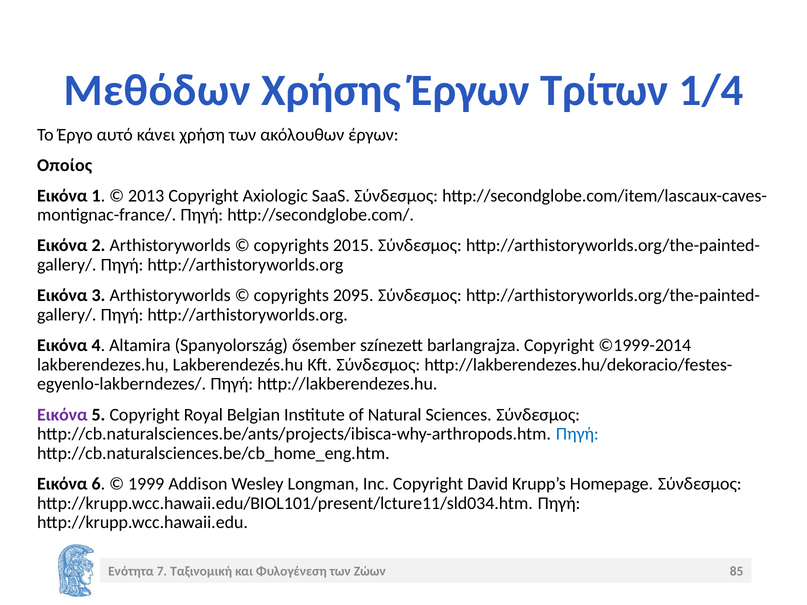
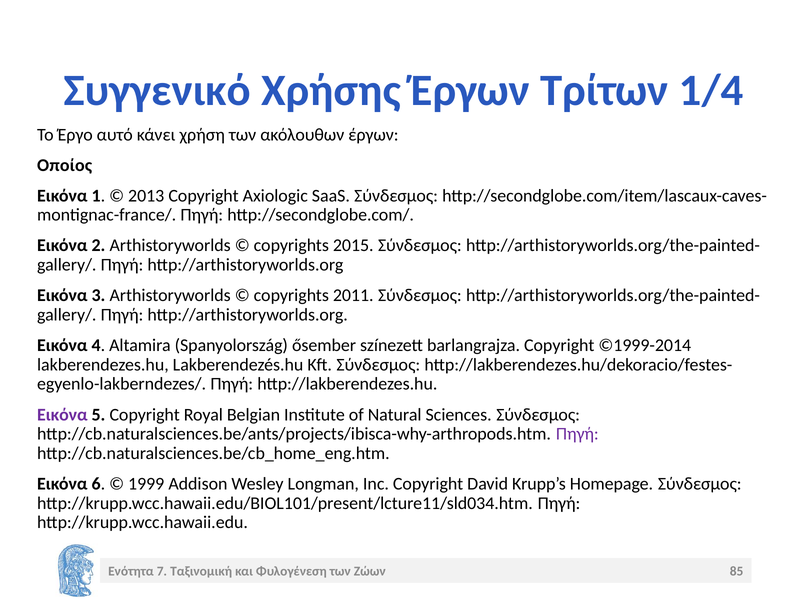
Μεθόδων: Μεθόδων -> Συγγενικό
2095: 2095 -> 2011
Πηγή at (577, 434) colour: blue -> purple
